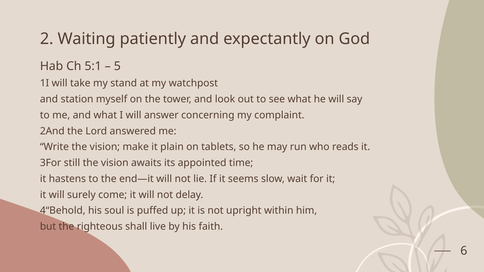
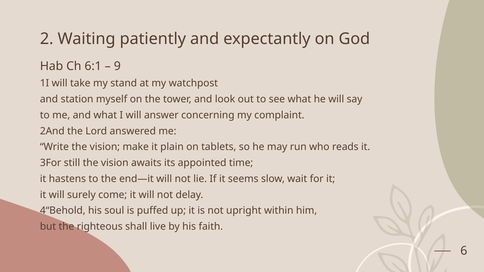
5:1: 5:1 -> 6:1
5: 5 -> 9
